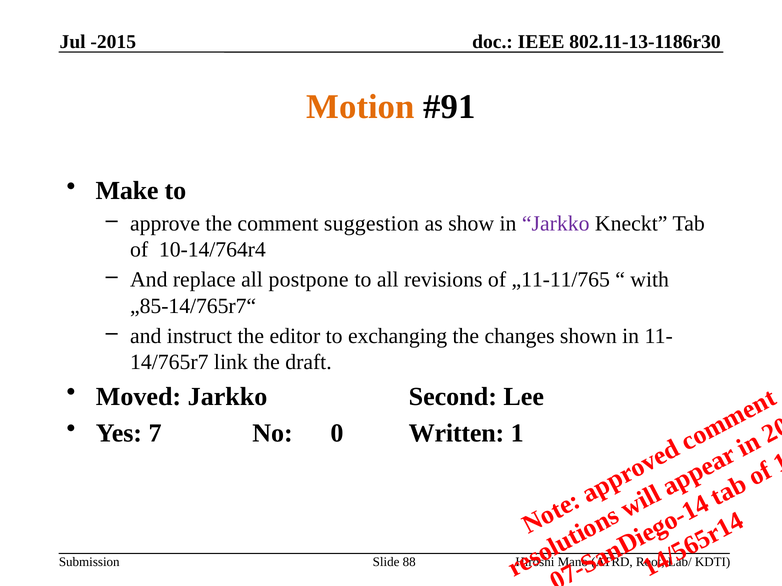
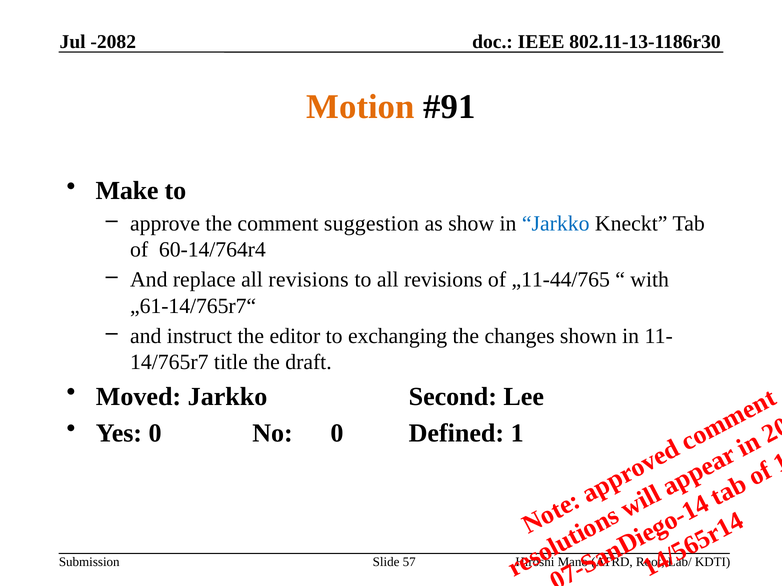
-2015: -2015 -> -2082
Jarkko at (556, 224) colour: purple -> blue
10-14/764r4: 10-14/764r4 -> 60-14/764r4
replace all postpone: postpone -> revisions
„11-11/765: „11-11/765 -> „11-44/765
„85-14/765r7“: „85-14/765r7“ -> „61-14/765r7“
link: link -> title
Yes 7: 7 -> 0
Written: Written -> Defined
88: 88 -> 57
